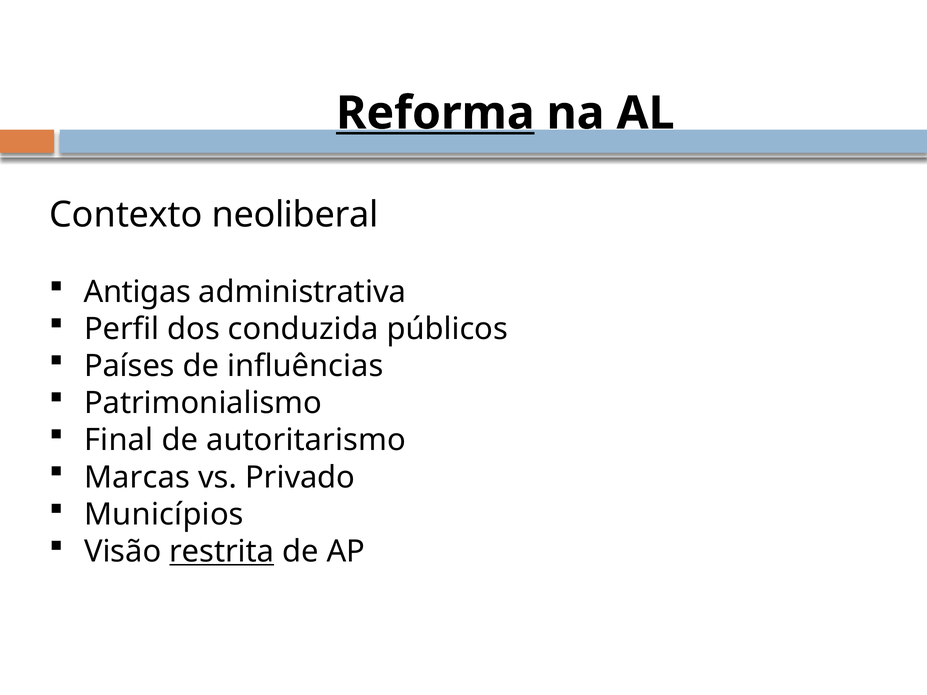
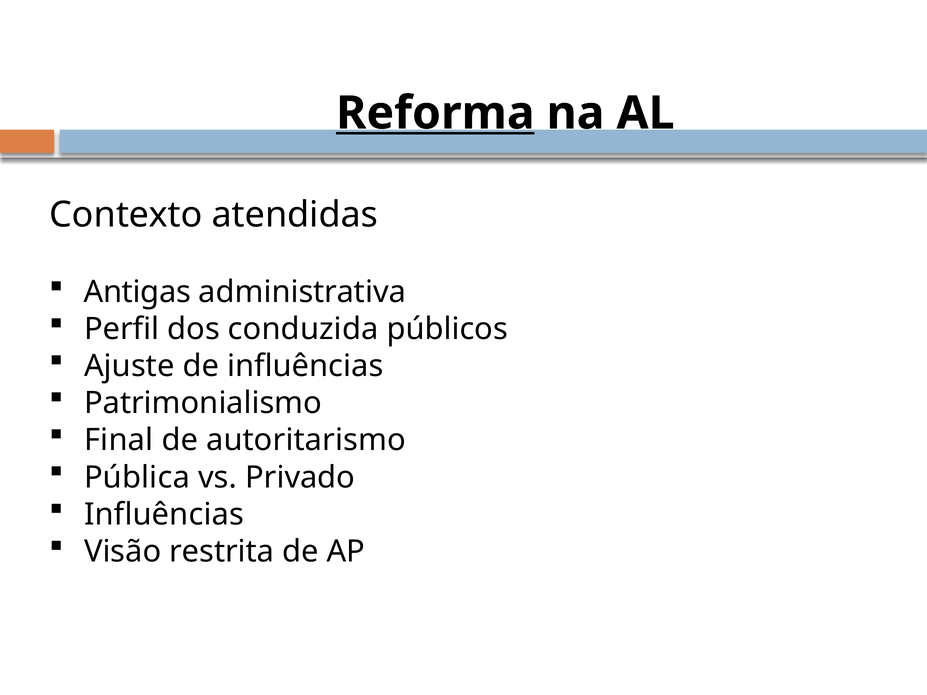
neoliberal: neoliberal -> atendidas
Países: Países -> Ajuste
Marcas: Marcas -> Pública
Municípios at (164, 515): Municípios -> Influências
restrita underline: present -> none
